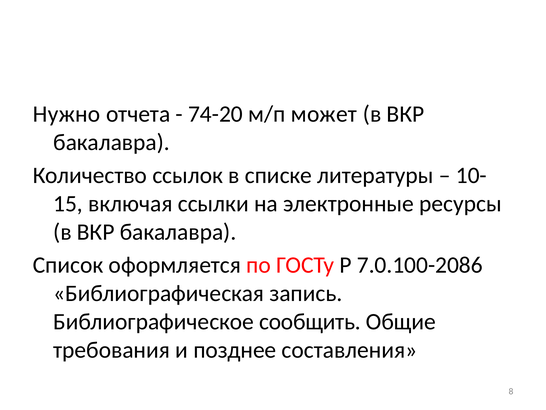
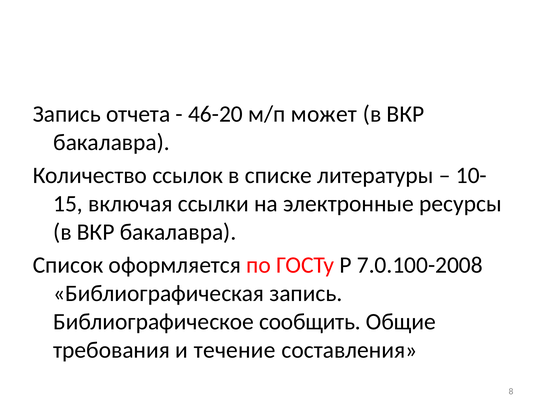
Нужно at (67, 114): Нужно -> Запись
74-20: 74-20 -> 46-20
7.0.100-2086: 7.0.100-2086 -> 7.0.100-2008
позднее: позднее -> течение
